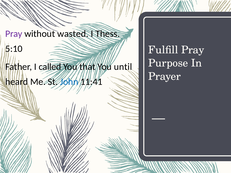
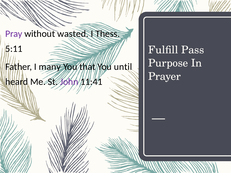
5:10: 5:10 -> 5:11
Fulfill Pray: Pray -> Pass
called: called -> many
John colour: blue -> purple
